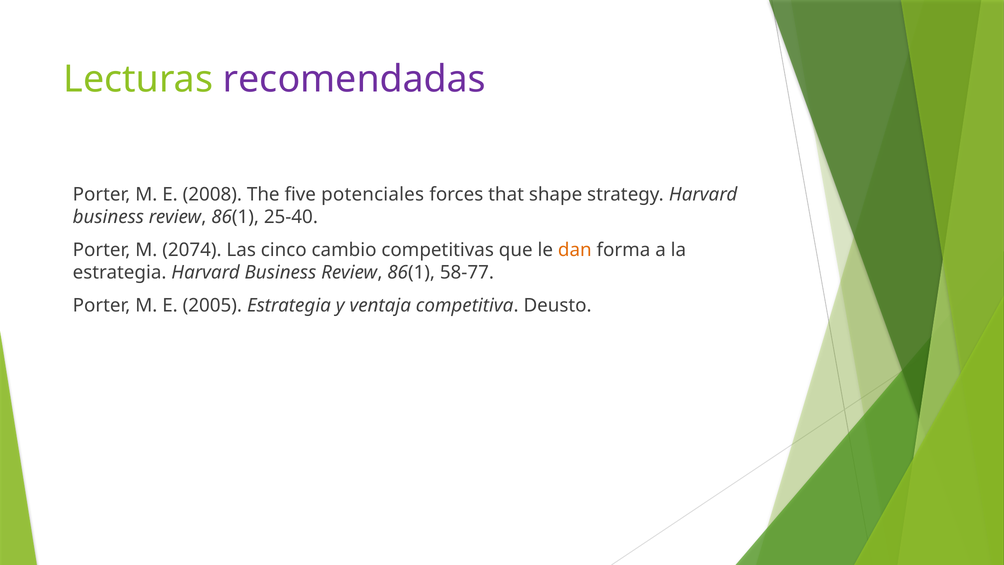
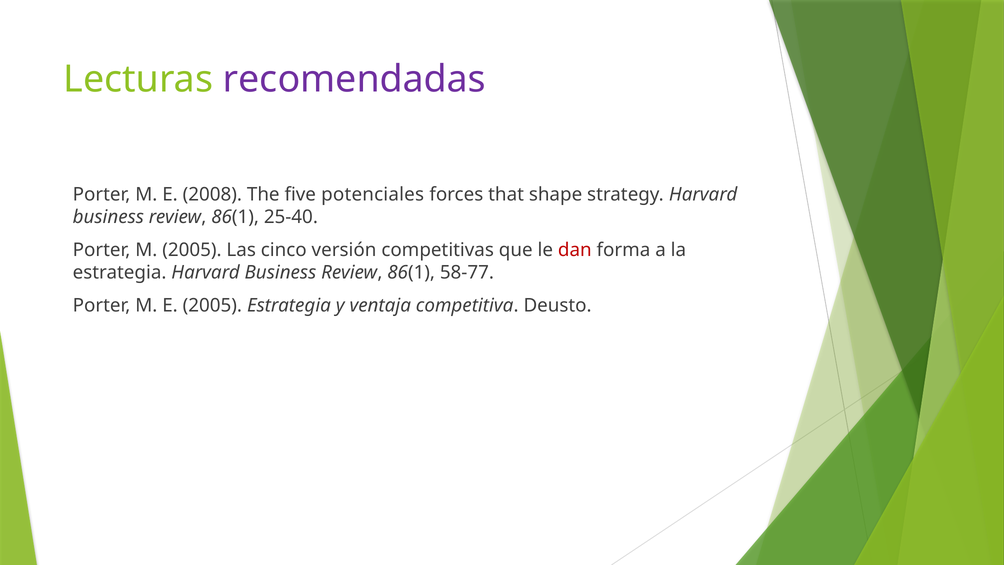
M 2074: 2074 -> 2005
cambio: cambio -> versión
dan colour: orange -> red
